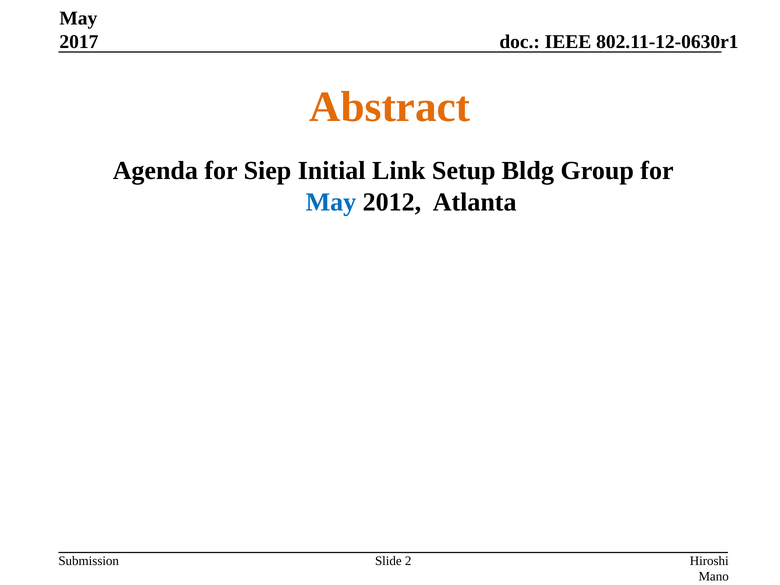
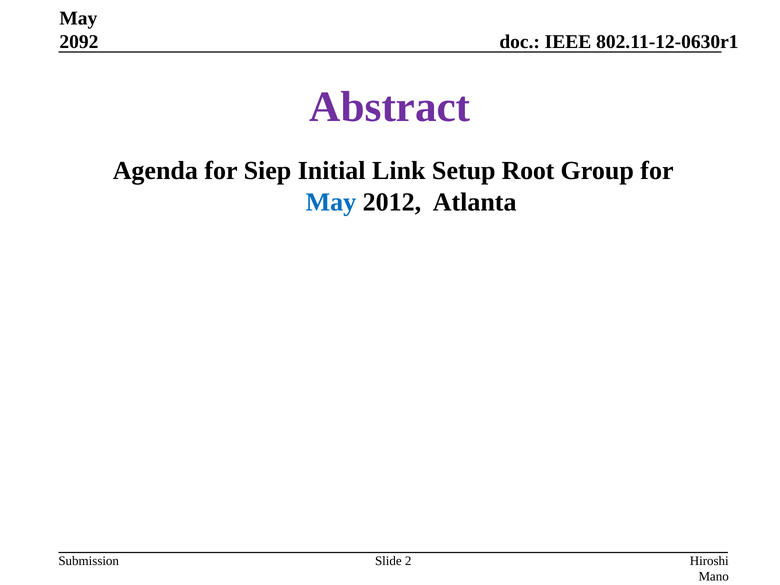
2017: 2017 -> 2092
Abstract colour: orange -> purple
Setup Bldg: Bldg -> Root
